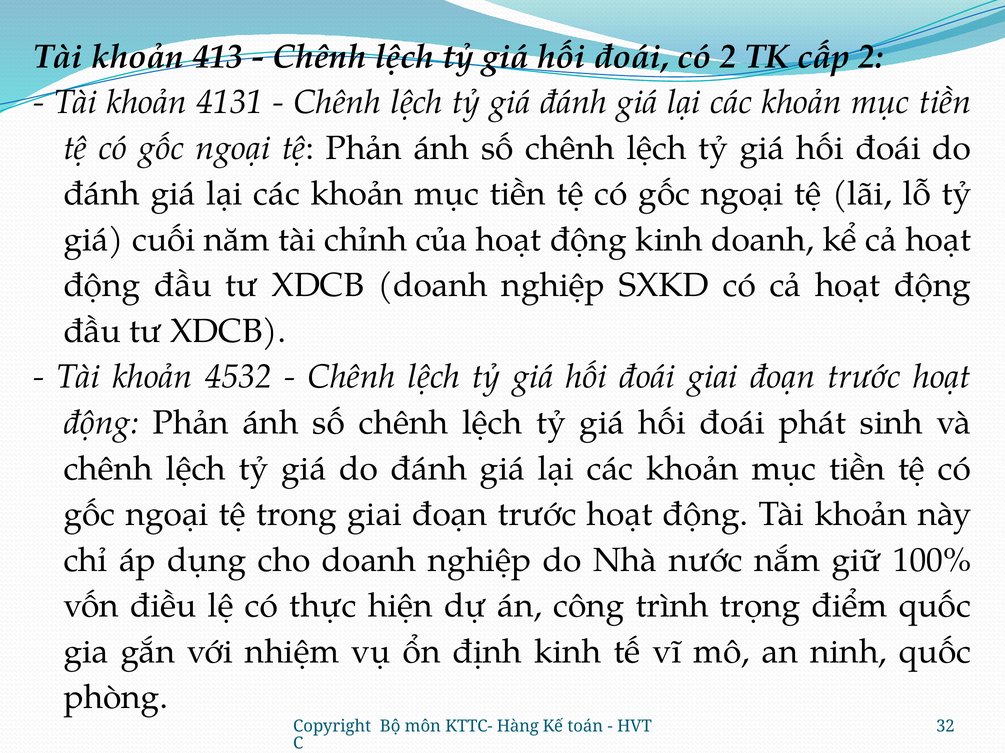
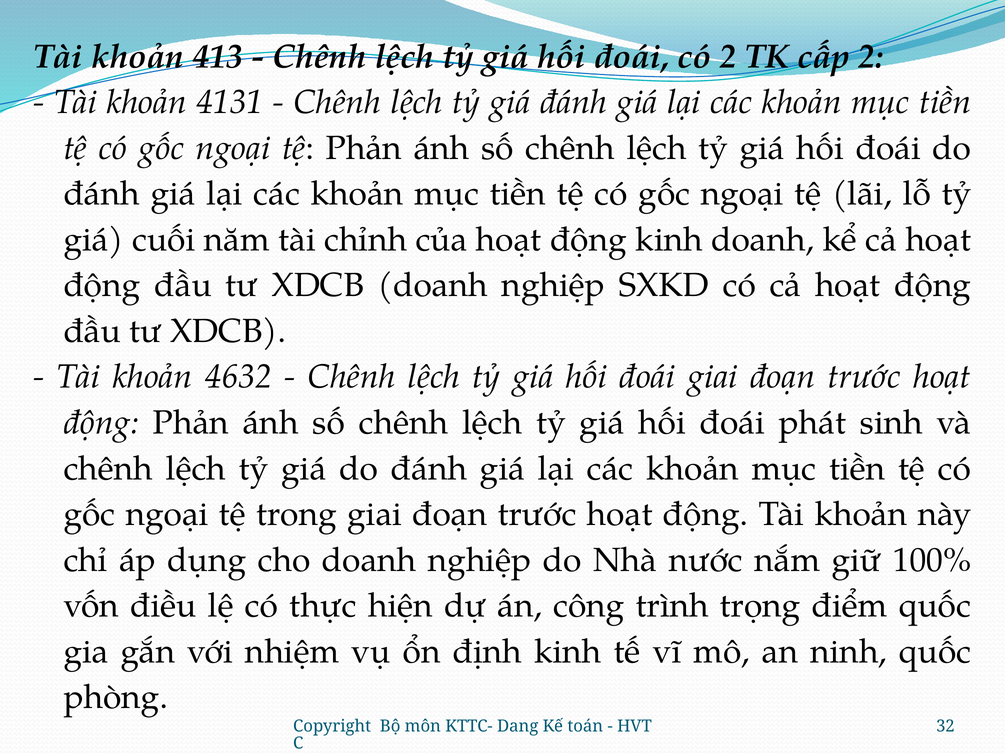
4532: 4532 -> 4632
Hàng: Hàng -> Dang
